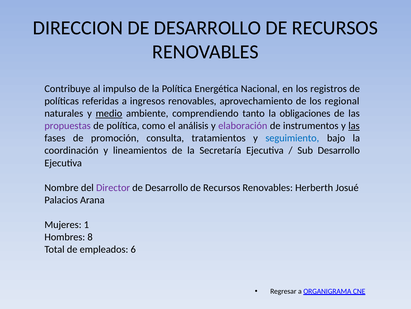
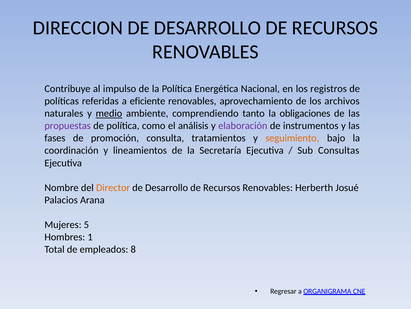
ingresos: ingresos -> eficiente
regional: regional -> archivos
las at (354, 126) underline: present -> none
seguimiento colour: blue -> orange
Sub Desarrollo: Desarrollo -> Consultas
Director colour: purple -> orange
1: 1 -> 5
8: 8 -> 1
6: 6 -> 8
